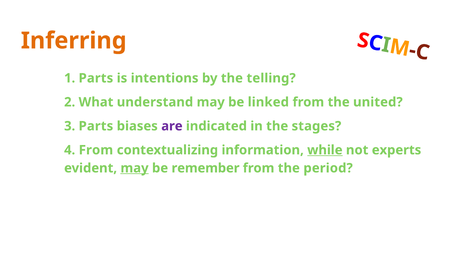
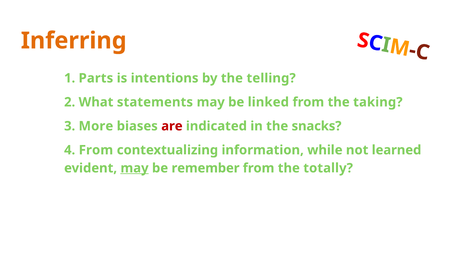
understand: understand -> statements
united: united -> taking
3 Parts: Parts -> More
are colour: purple -> red
stages: stages -> snacks
while underline: present -> none
experts: experts -> learned
period: period -> totally
